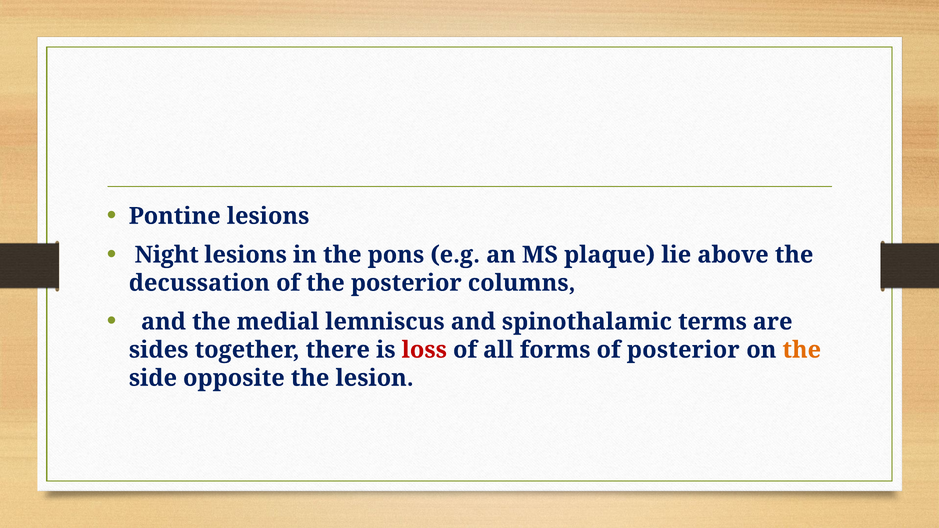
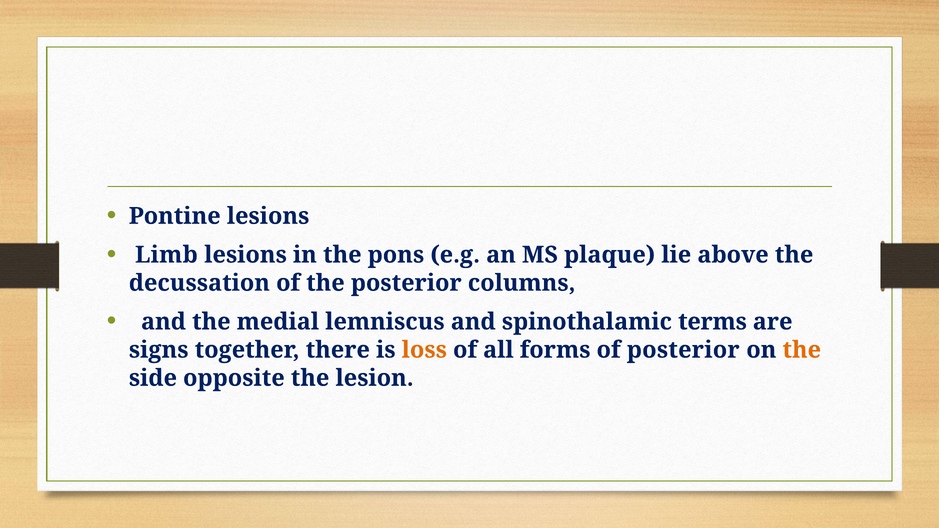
Night: Night -> Limb
sides: sides -> signs
loss colour: red -> orange
